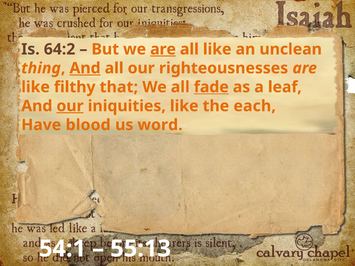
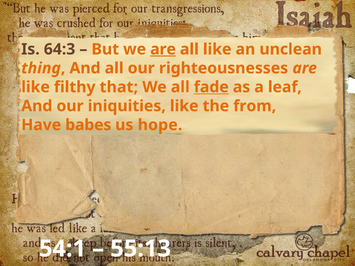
64:2: 64:2 -> 64:3
And at (85, 68) underline: present -> none
our at (70, 106) underline: present -> none
each: each -> from
blood: blood -> babes
word: word -> hope
